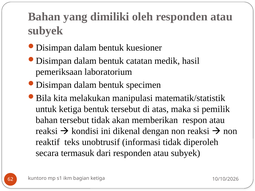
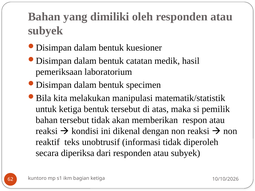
termasuk: termasuk -> diperiksa
